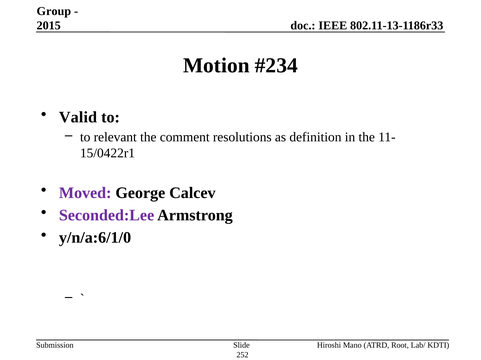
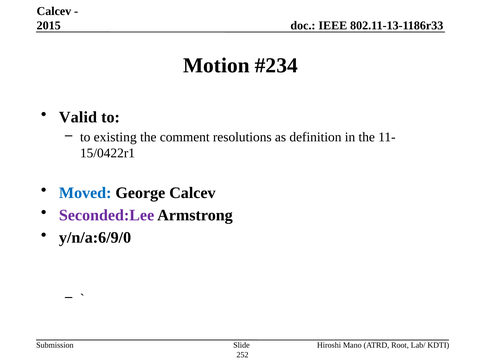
Group at (54, 11): Group -> Calcev
relevant: relevant -> existing
Moved colour: purple -> blue
y/n/a:6/1/0: y/n/a:6/1/0 -> y/n/a:6/9/0
